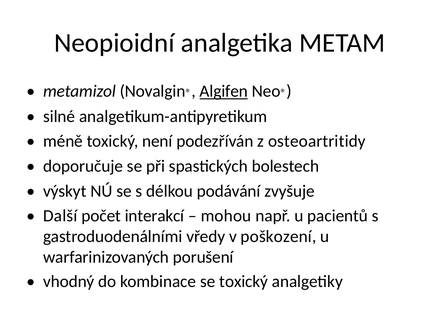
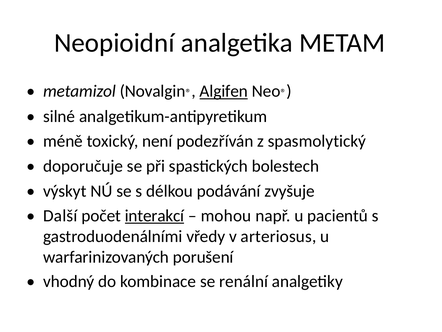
osteoartritidy: osteoartritidy -> spasmolytický
interakcí underline: none -> present
poškození: poškození -> arteriosus
se toxický: toxický -> renální
